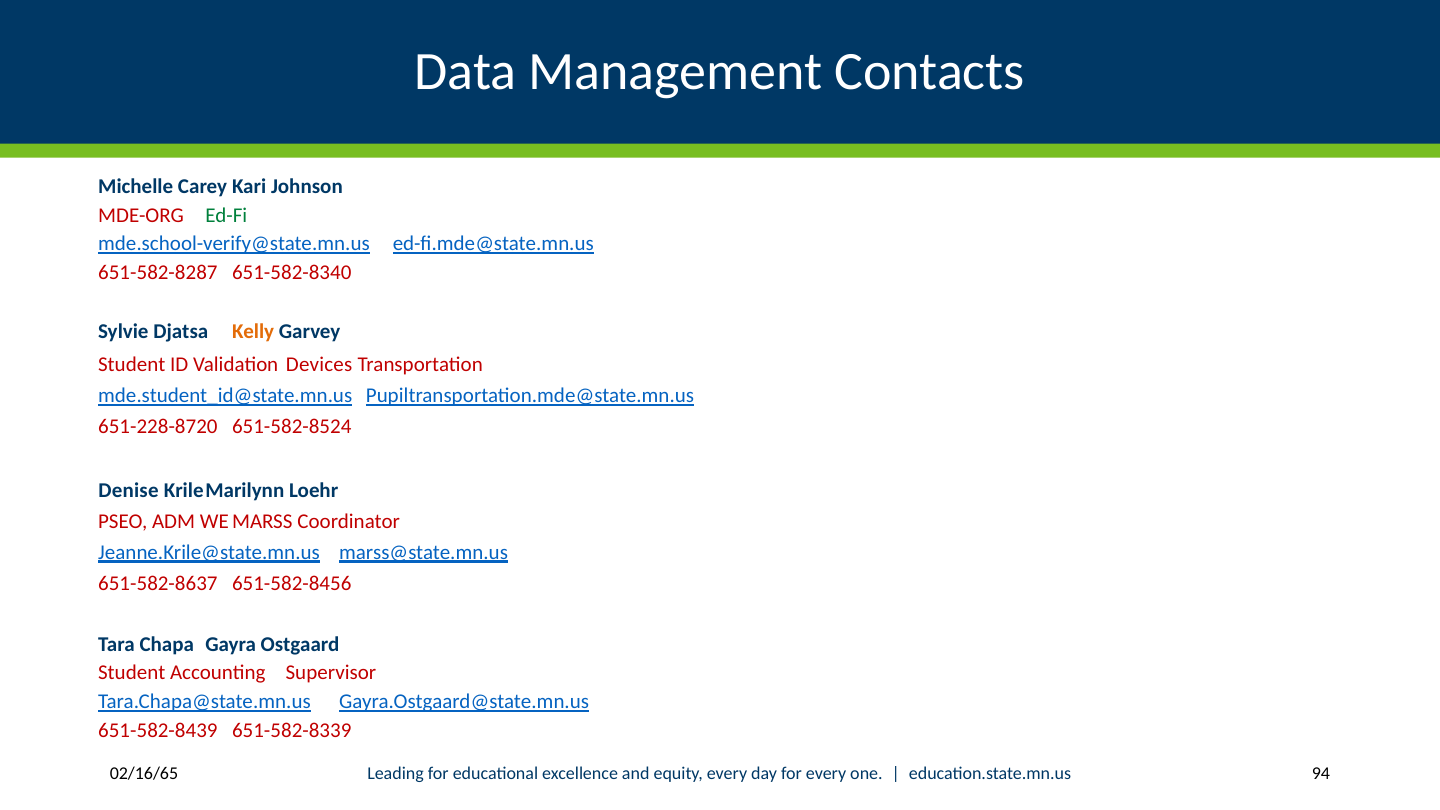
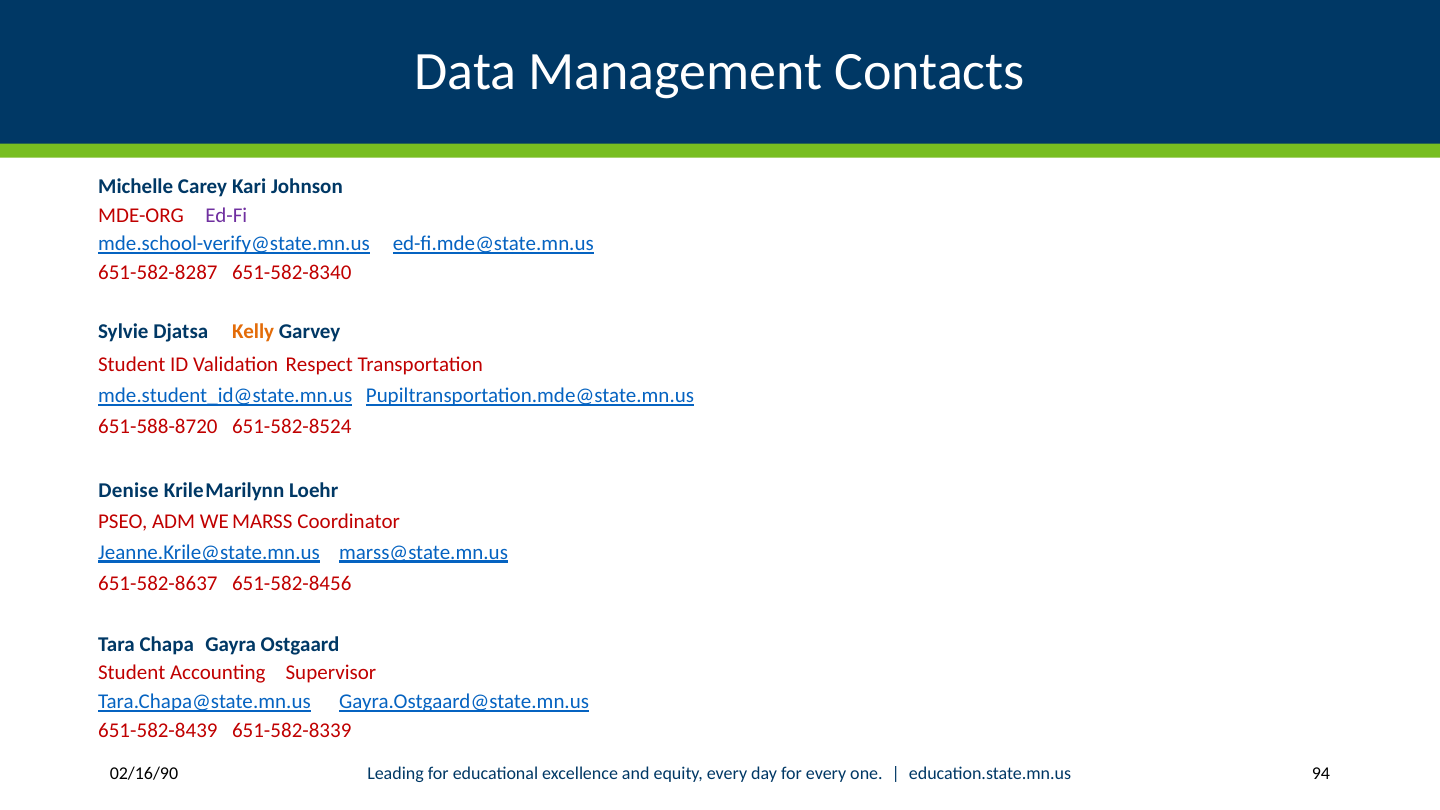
Ed-Fi colour: green -> purple
Devices: Devices -> Respect
651-228-8720: 651-228-8720 -> 651-588-8720
02/16/65: 02/16/65 -> 02/16/90
